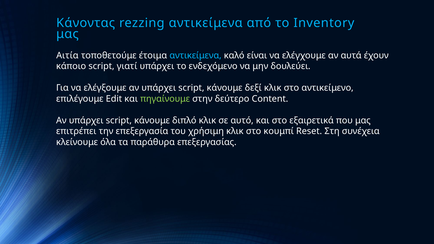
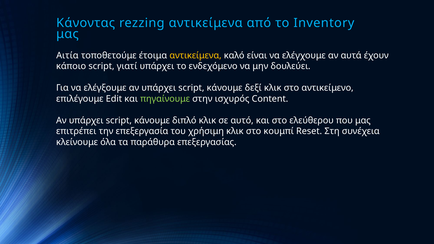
αντικείμενα at (196, 55) colour: light blue -> yellow
δεύτερο: δεύτερο -> ισχυρός
εξαιρετικά: εξαιρετικά -> ελεύθερου
